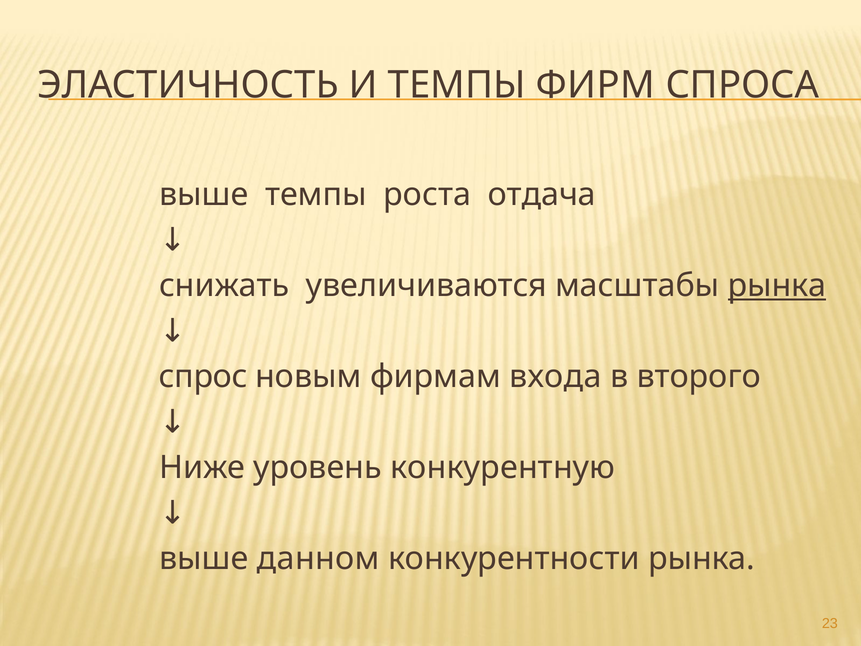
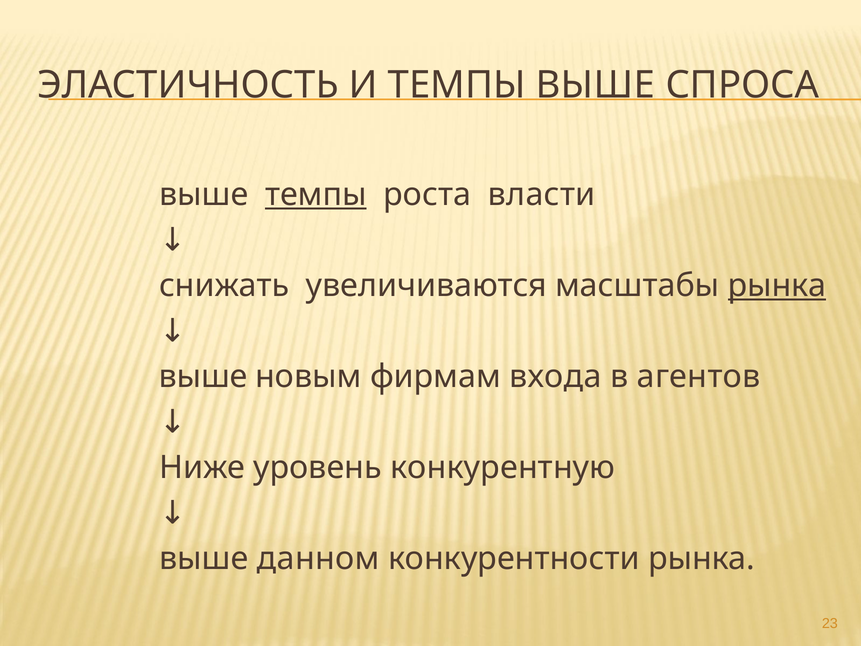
ТЕМПЫ ФИРМ: ФИРМ -> ВЫШЕ
темпы at (316, 194) underline: none -> present
отдача: отдача -> власти
спрос at (203, 376): спрос -> выше
второго: второго -> агентов
